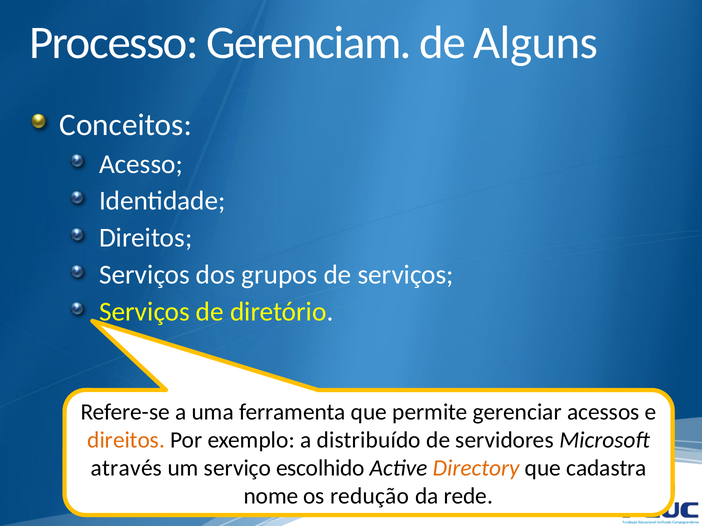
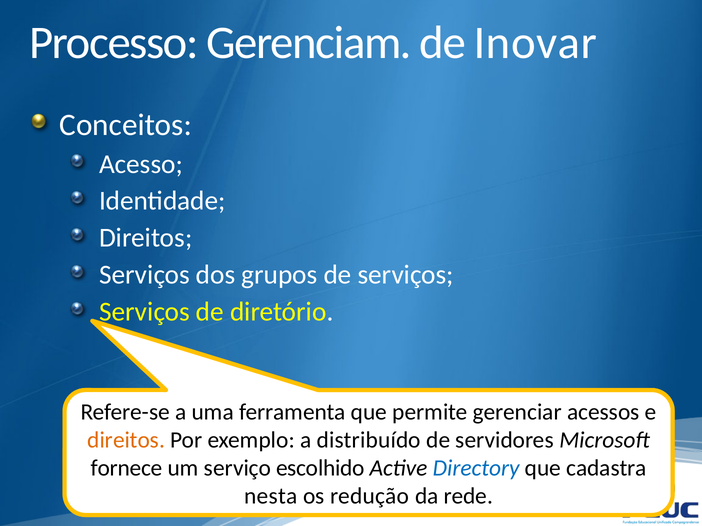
Alguns: Alguns -> Inovar
através: através -> fornece
Directory colour: orange -> blue
nome: nome -> nesta
